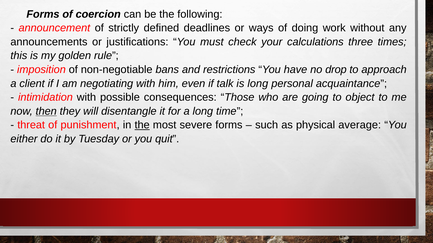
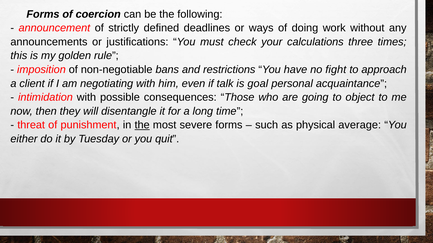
drop: drop -> fight
is long: long -> goal
then underline: present -> none
